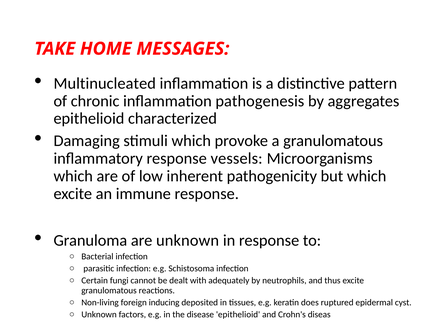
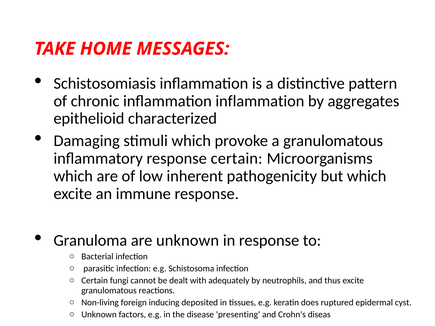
Multinucleated: Multinucleated -> Schistosomiasis
inflammation pathogenesis: pathogenesis -> inflammation
response vessels: vessels -> certain
disease epithelioid: epithelioid -> presenting
